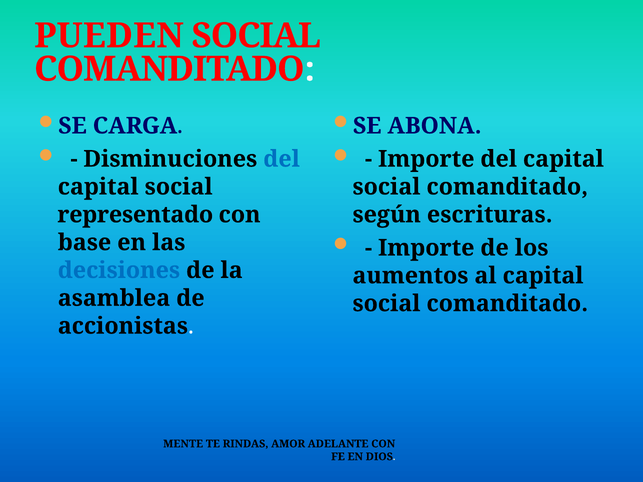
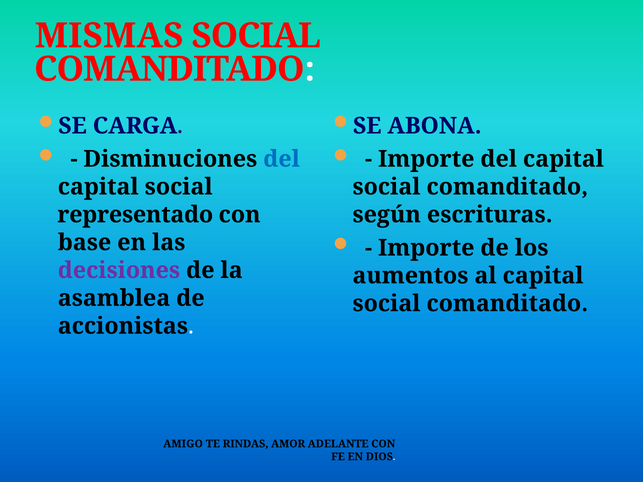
PUEDEN: PUEDEN -> MISMAS
decisiones colour: blue -> purple
MENTE: MENTE -> AMIGO
